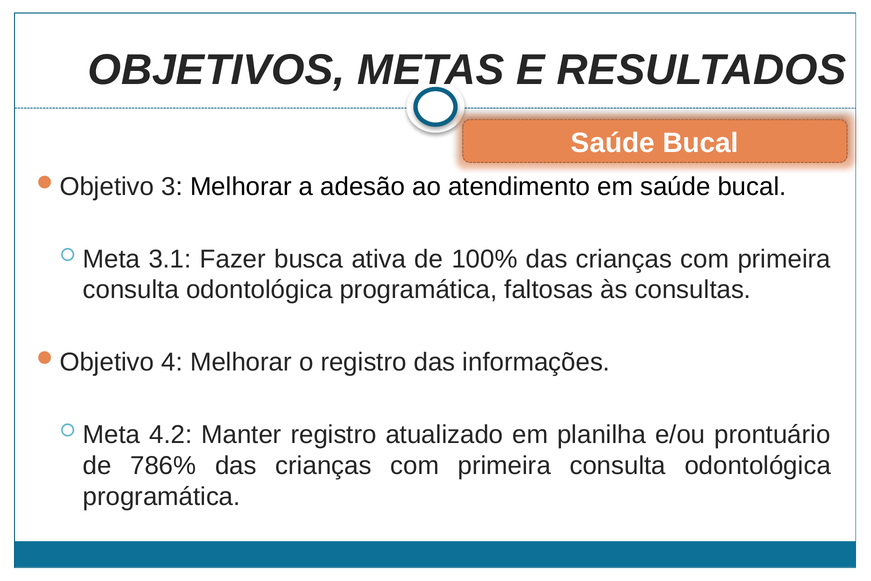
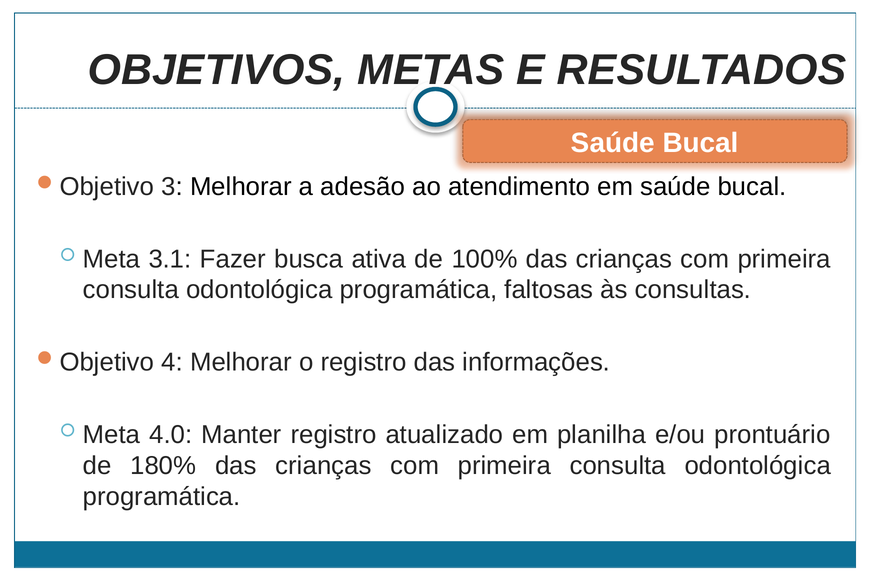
4.2: 4.2 -> 4.0
786%: 786% -> 180%
